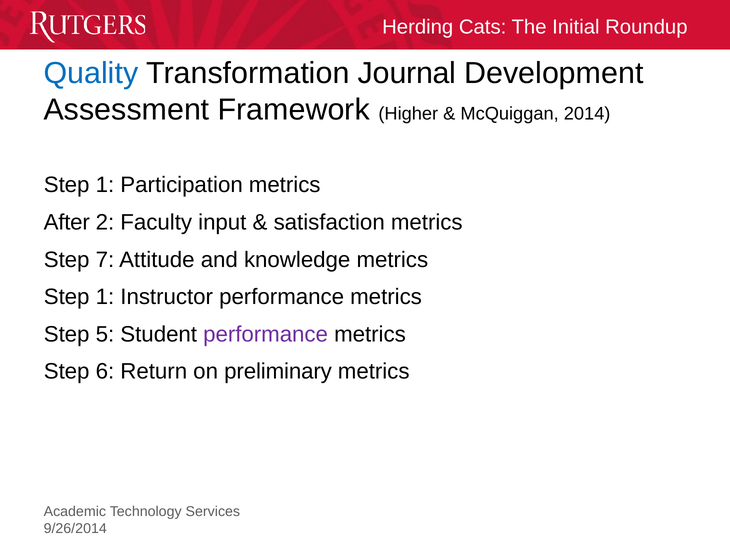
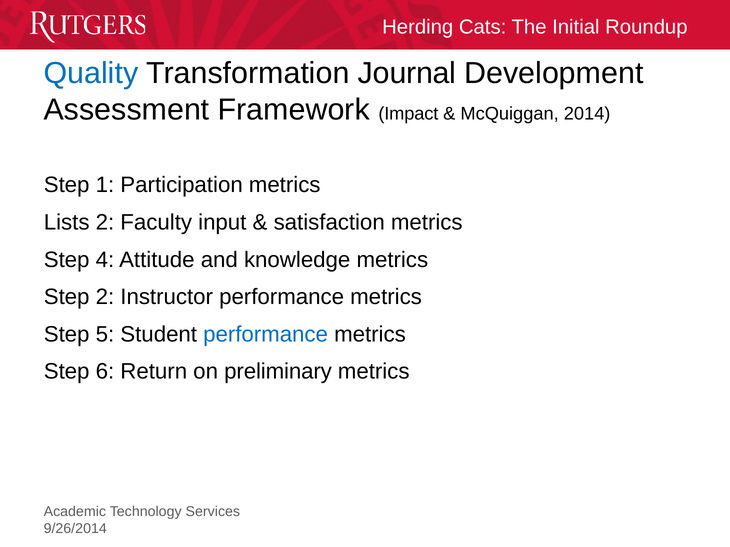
Higher: Higher -> Impact
After: After -> Lists
7: 7 -> 4
1 at (105, 297): 1 -> 2
performance at (266, 335) colour: purple -> blue
